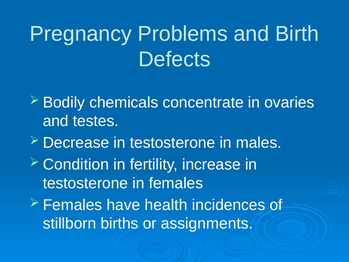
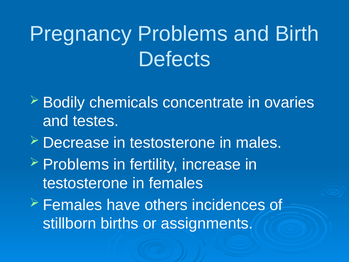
Condition at (76, 164): Condition -> Problems
health: health -> others
